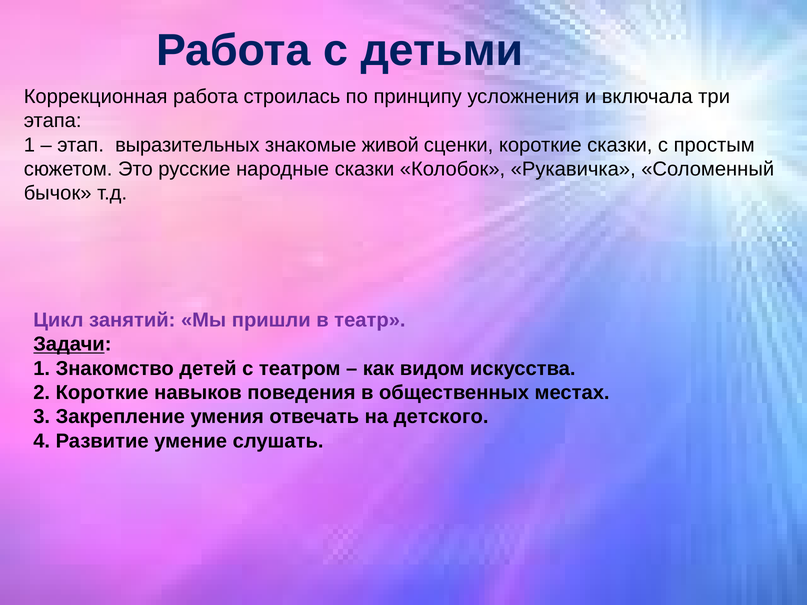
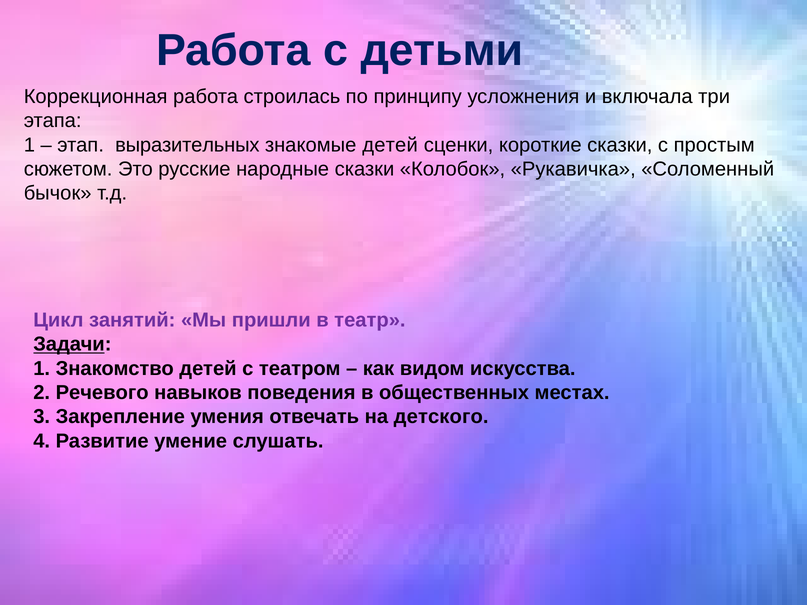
знакомые живой: живой -> детей
2 Короткие: Короткие -> Речевого
